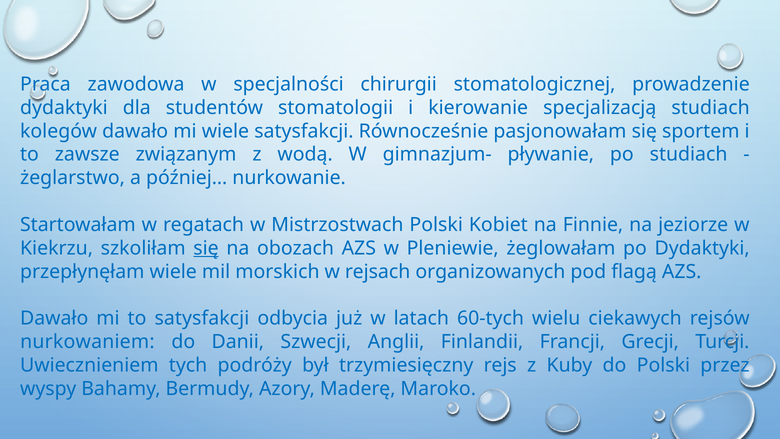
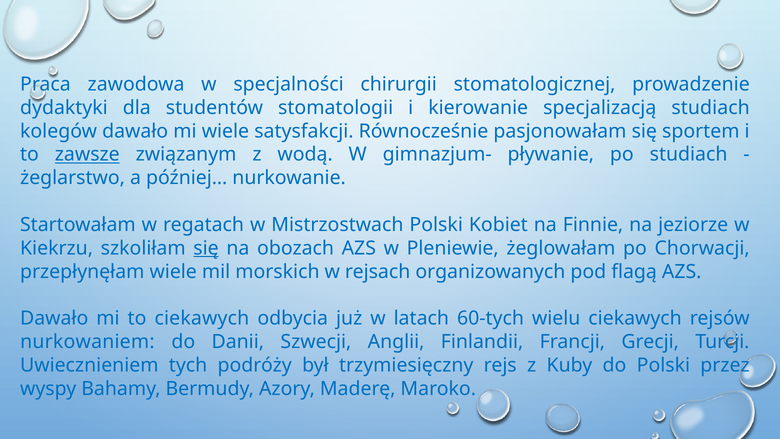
zawsze underline: none -> present
po Dydaktyki: Dydaktyki -> Chorwacji
to satysfakcji: satysfakcji -> ciekawych
